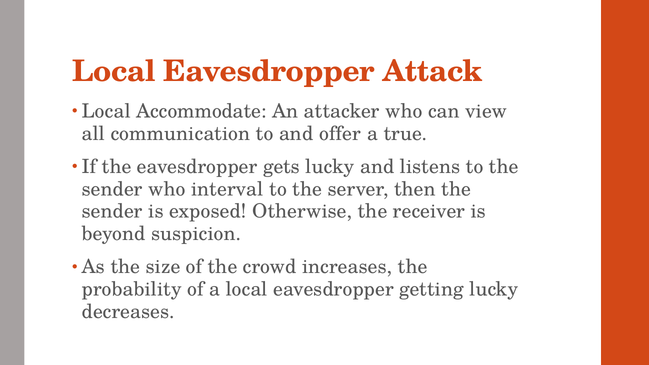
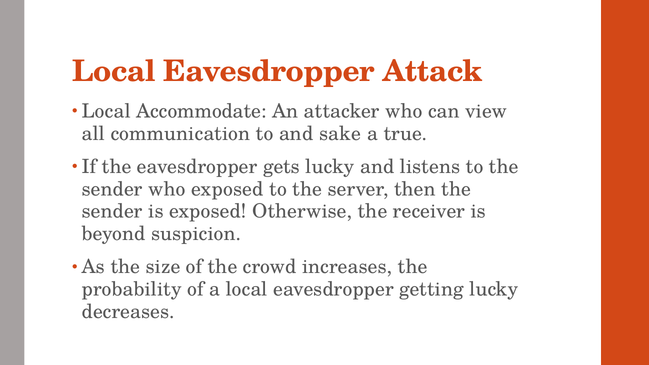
offer: offer -> sake
who interval: interval -> exposed
